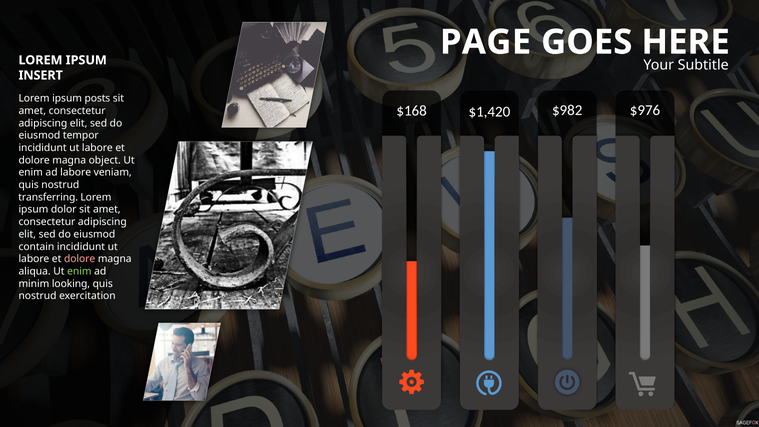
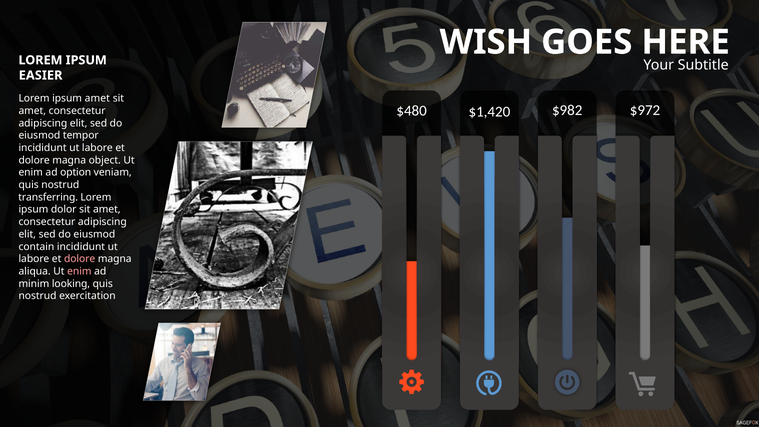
PAGE: PAGE -> WISH
INSERT: INSERT -> EASIER
ipsum posts: posts -> amet
$168: $168 -> $480
$976: $976 -> $972
ad labore: labore -> option
enim at (79, 271) colour: light green -> pink
